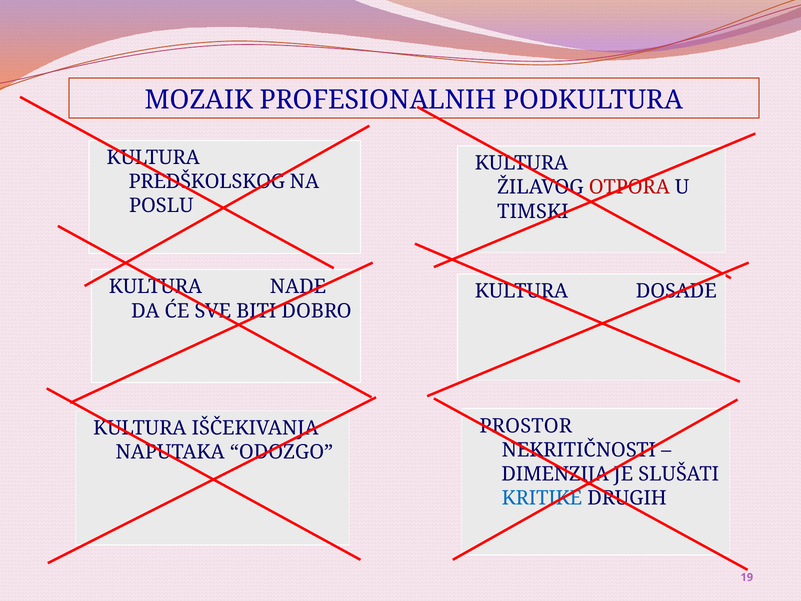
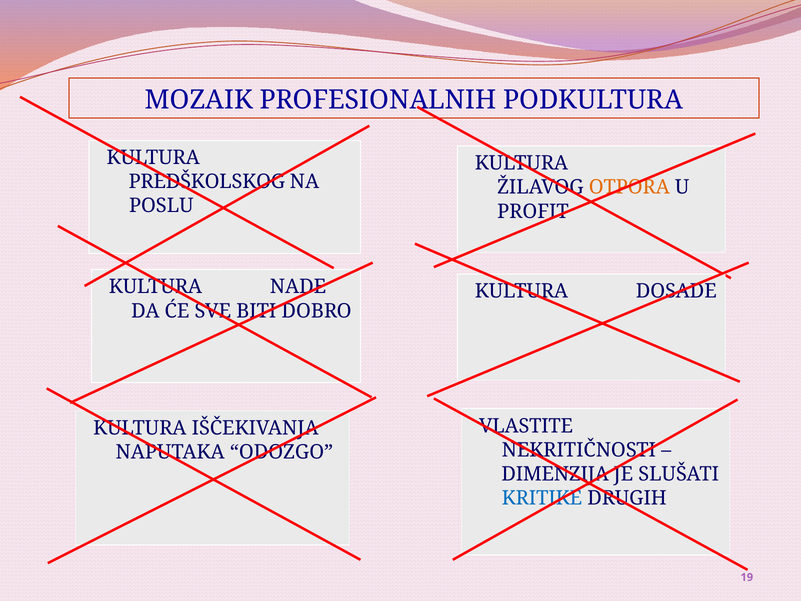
OTPORA colour: red -> orange
TIMSKI: TIMSKI -> PROFIT
PROSTOR: PROSTOR -> VLASTITE
